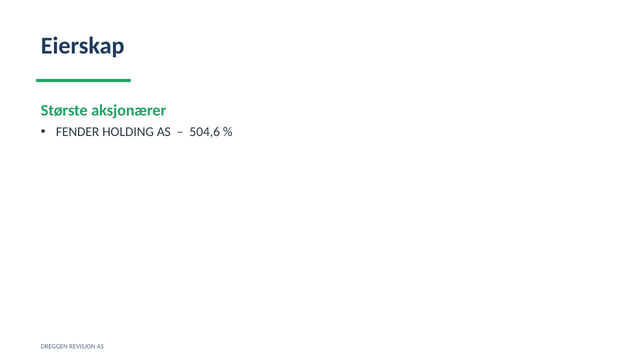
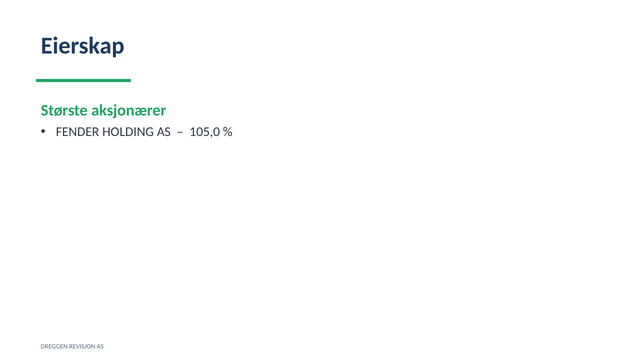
504,6: 504,6 -> 105,0
